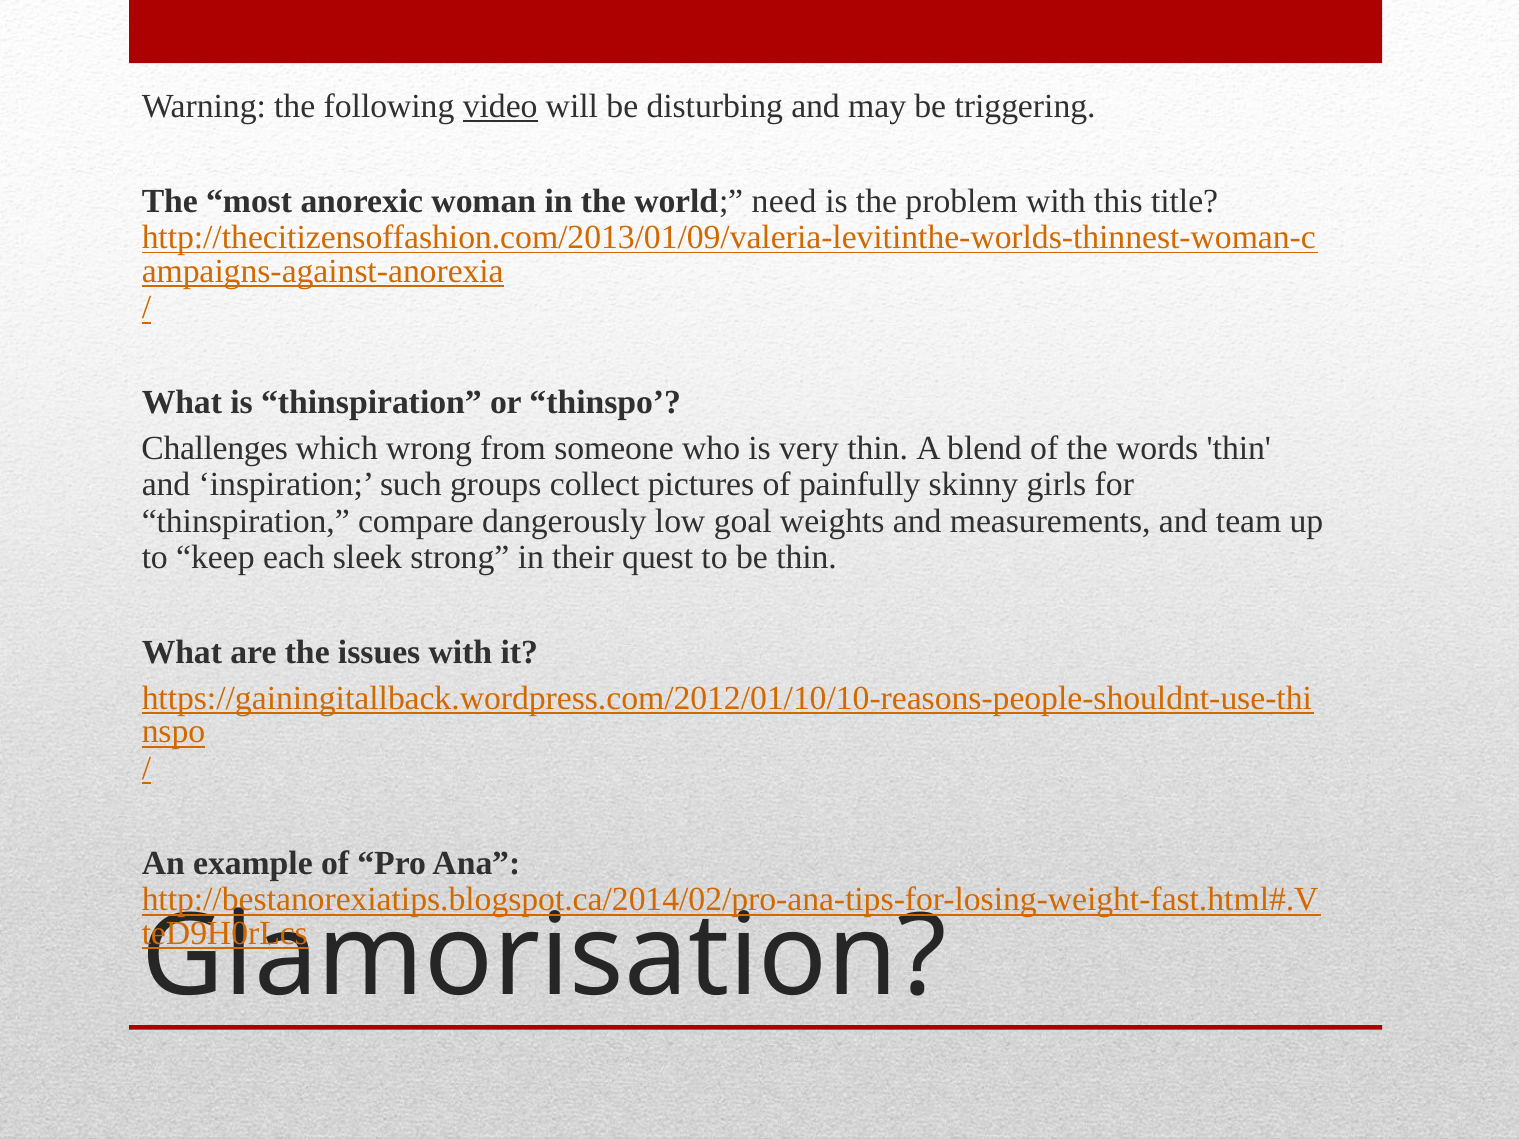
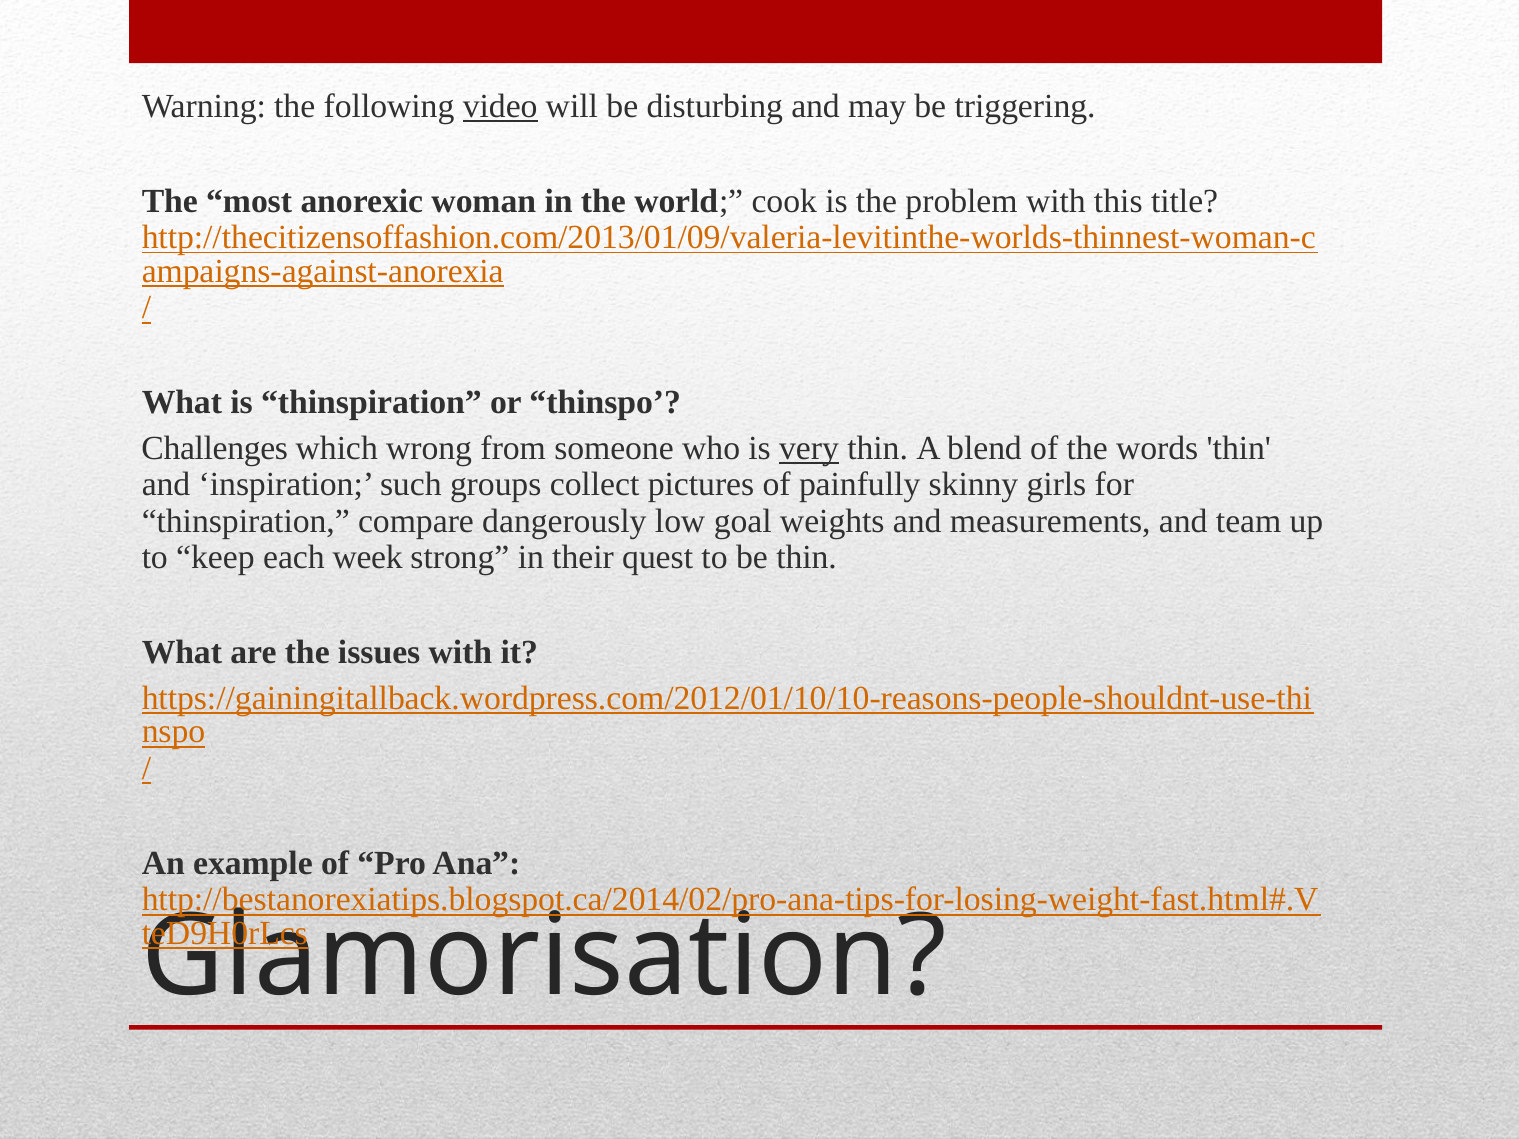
need: need -> cook
very underline: none -> present
sleek: sleek -> week
